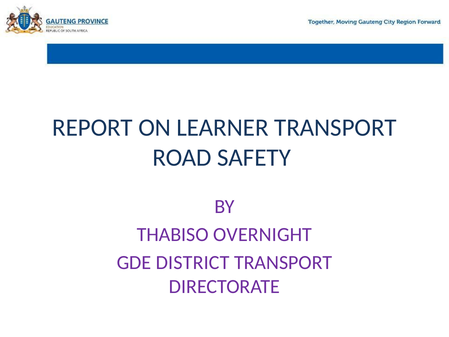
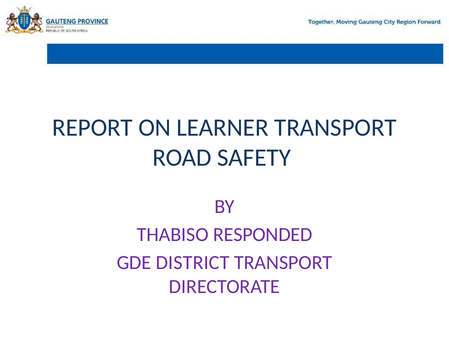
OVERNIGHT: OVERNIGHT -> RESPONDED
